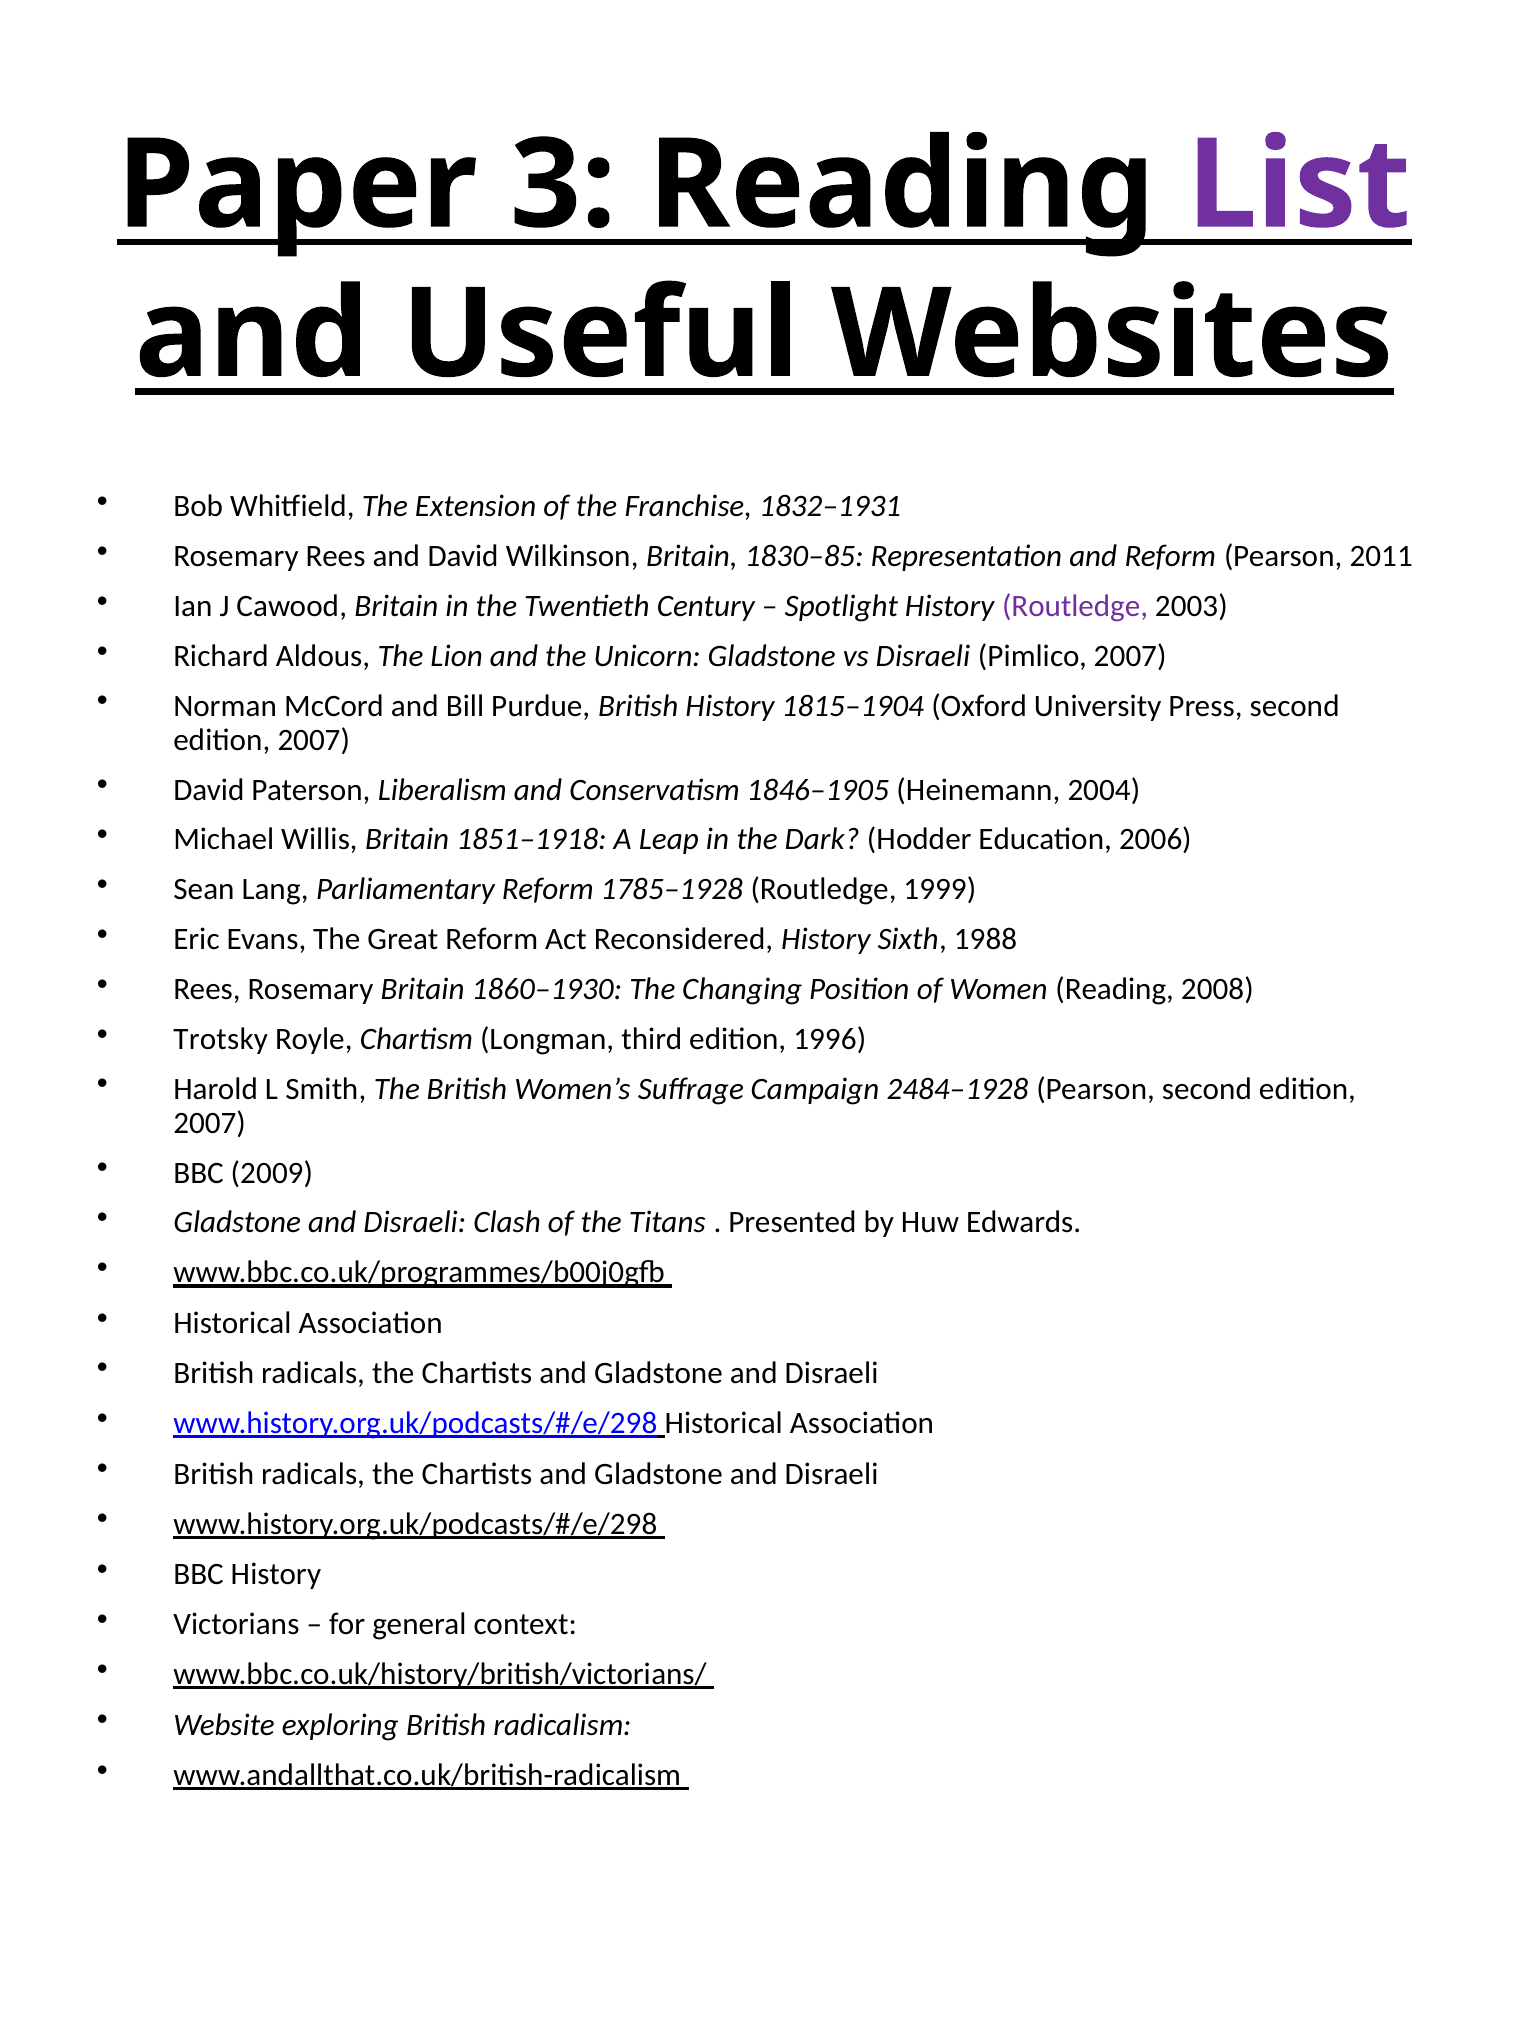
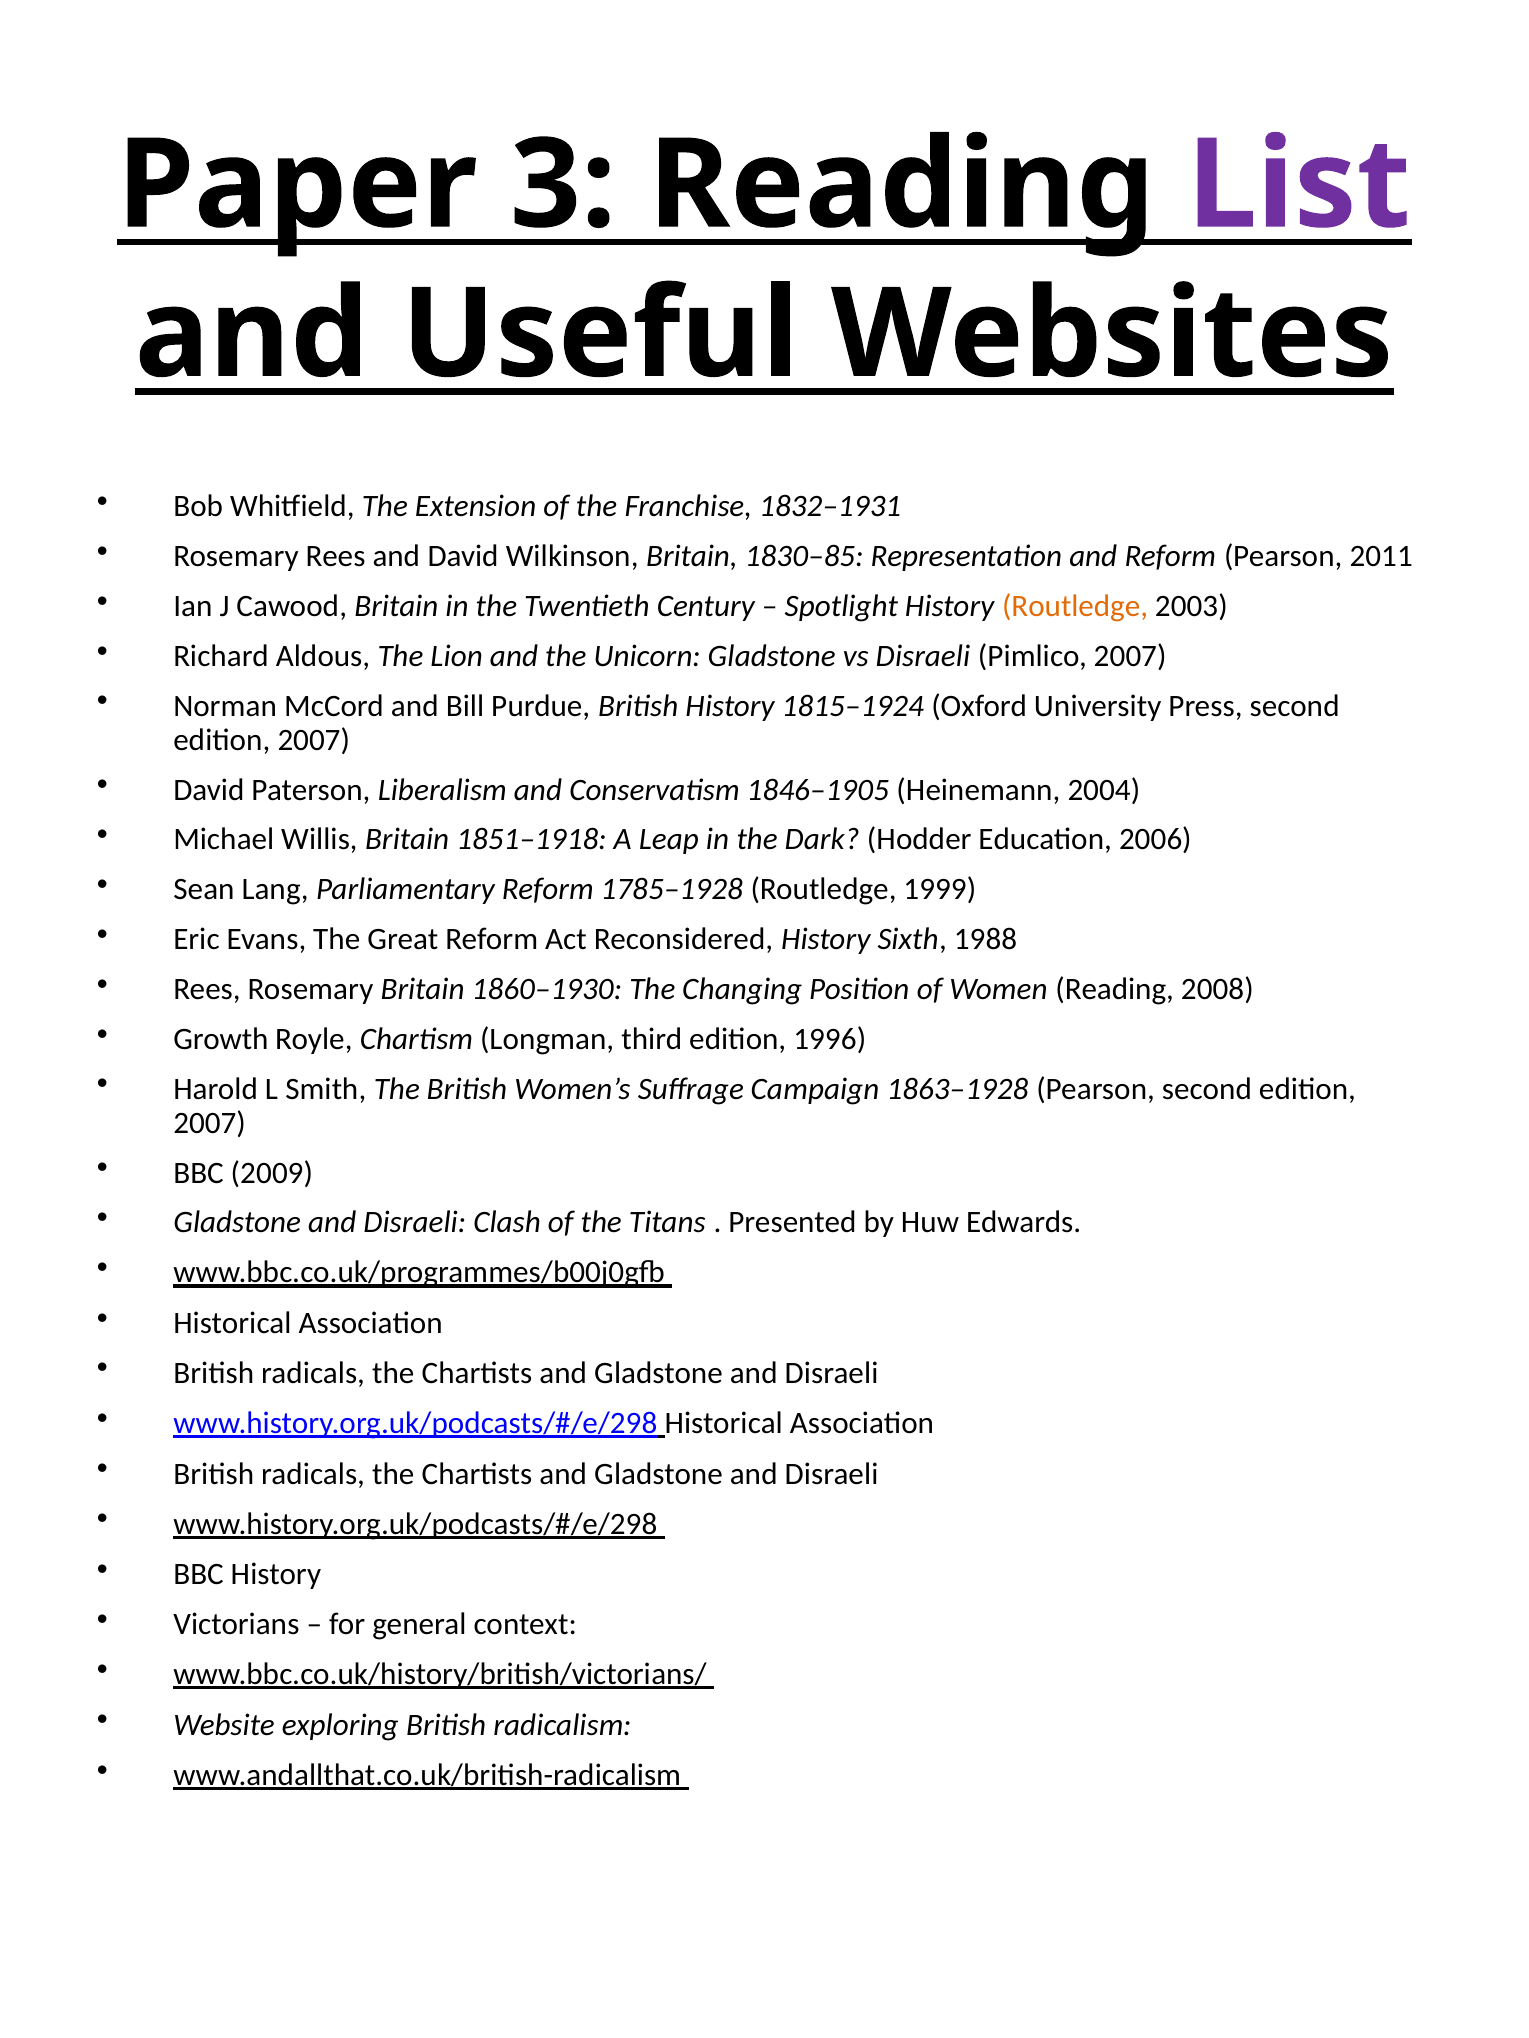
Routledge at (1075, 607) colour: purple -> orange
1815–1904: 1815–1904 -> 1815–1924
Trotsky: Trotsky -> Growth
2484–1928: 2484–1928 -> 1863–1928
